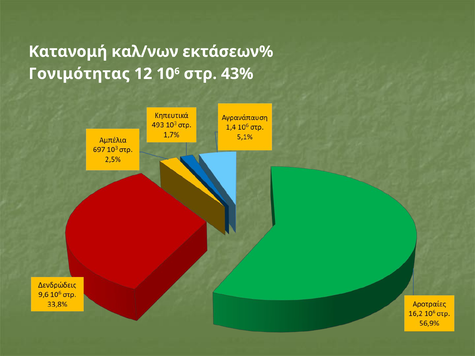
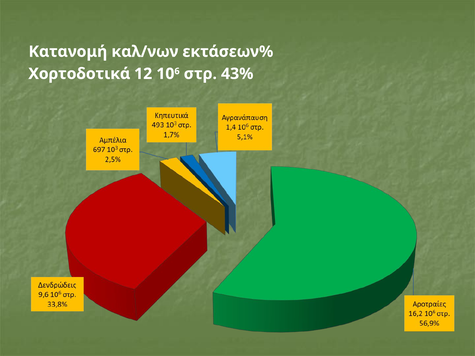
Γονιμότητας: Γονιμότητας -> Χορτοδοτικά
